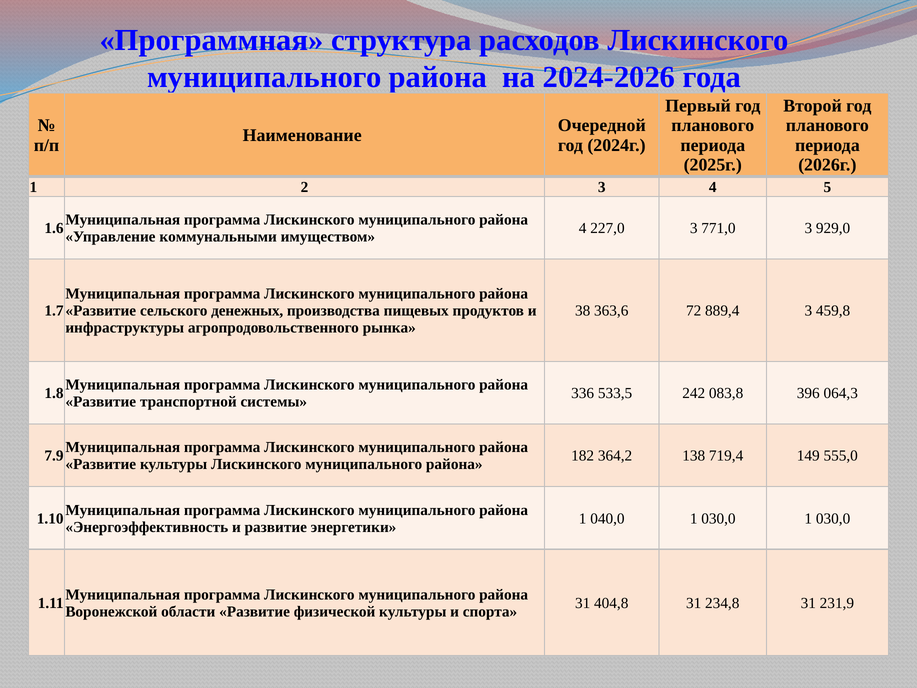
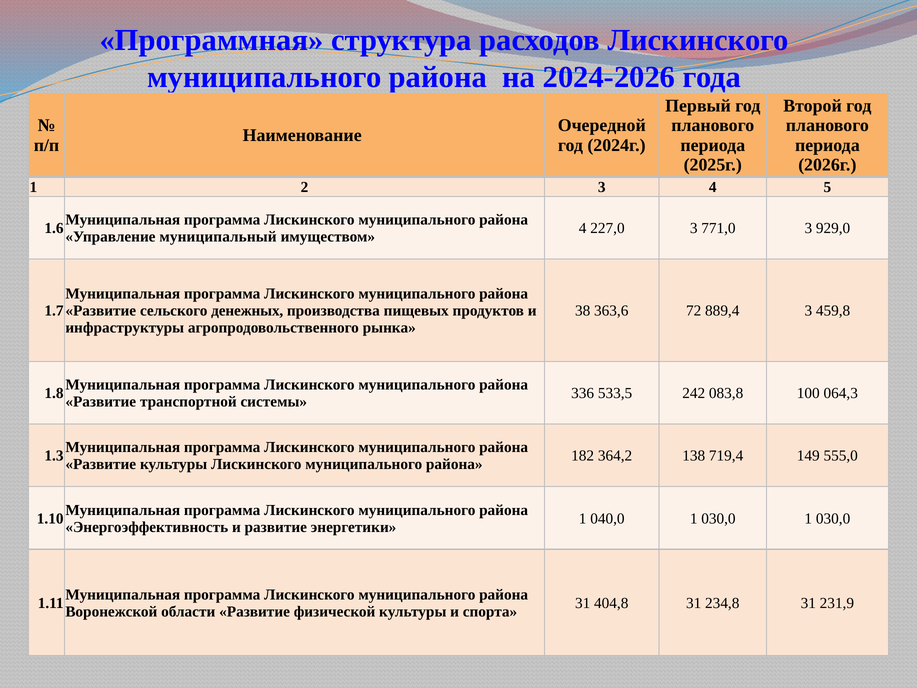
коммунальными: коммунальными -> муниципальный
396: 396 -> 100
7.9: 7.9 -> 1.3
